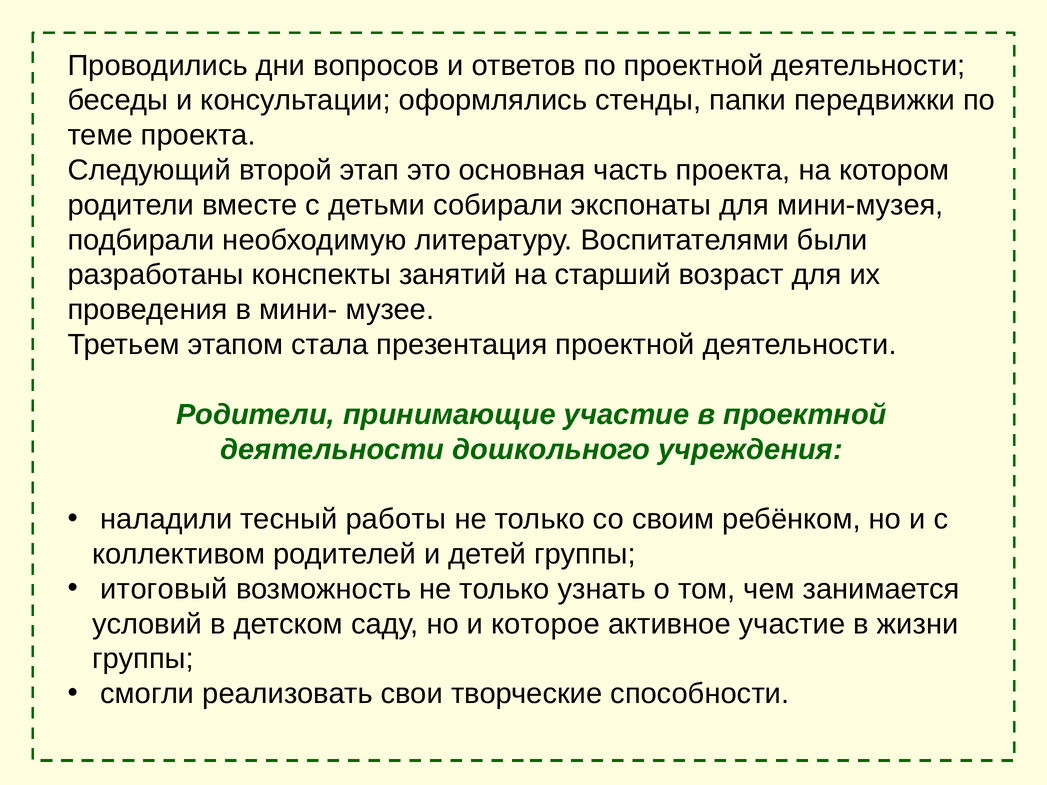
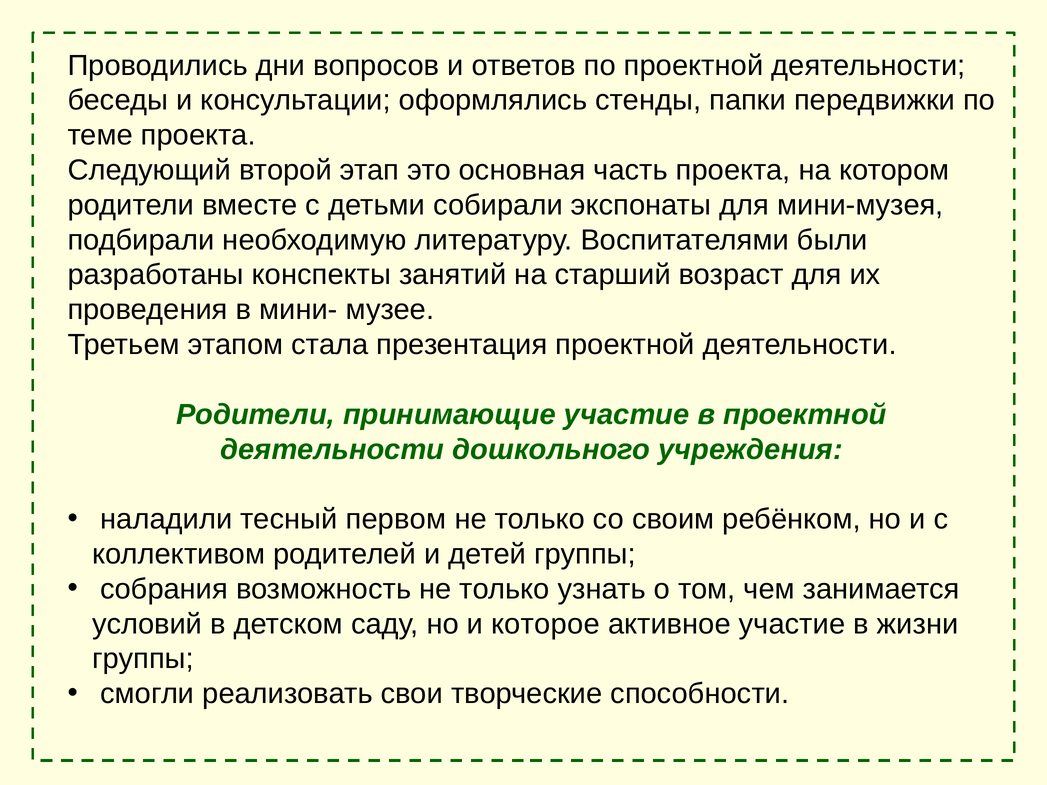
работы: работы -> первом
итоговый: итоговый -> собрания
